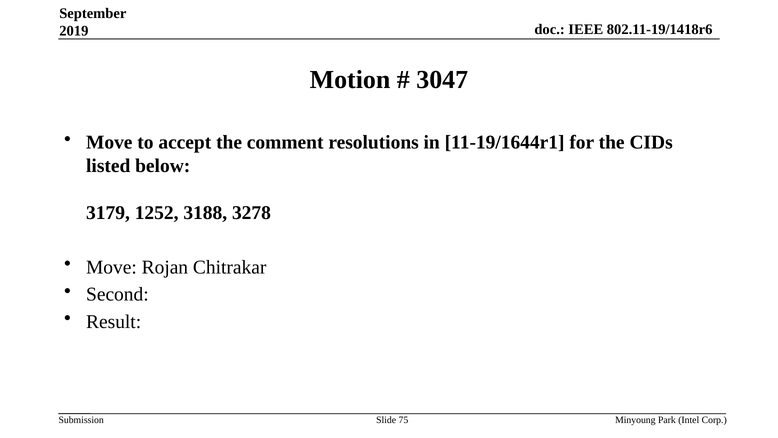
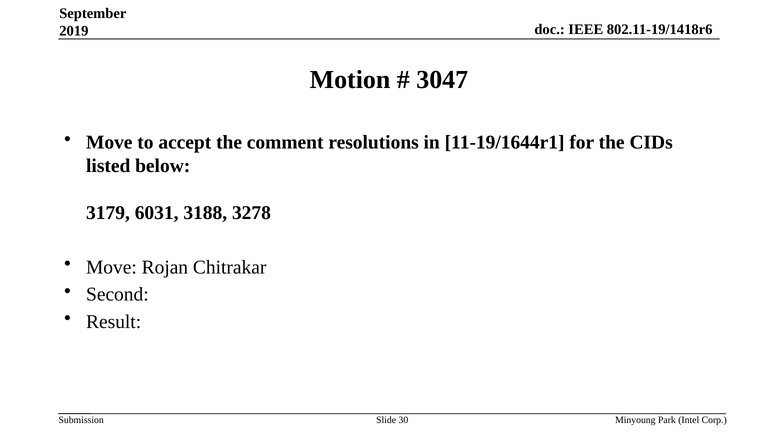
1252: 1252 -> 6031
75: 75 -> 30
